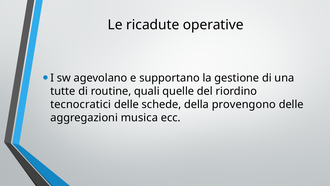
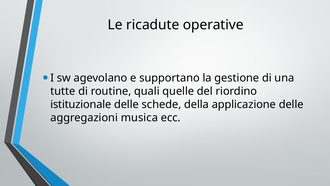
tecnocratici: tecnocratici -> istituzionale
provengono: provengono -> applicazione
